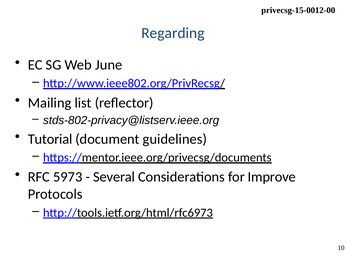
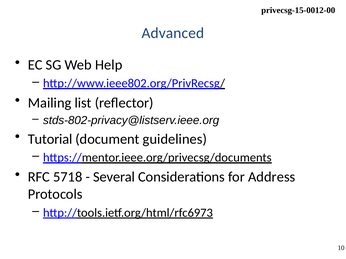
Regarding: Regarding -> Advanced
June: June -> Help
5973: 5973 -> 5718
Improve: Improve -> Address
